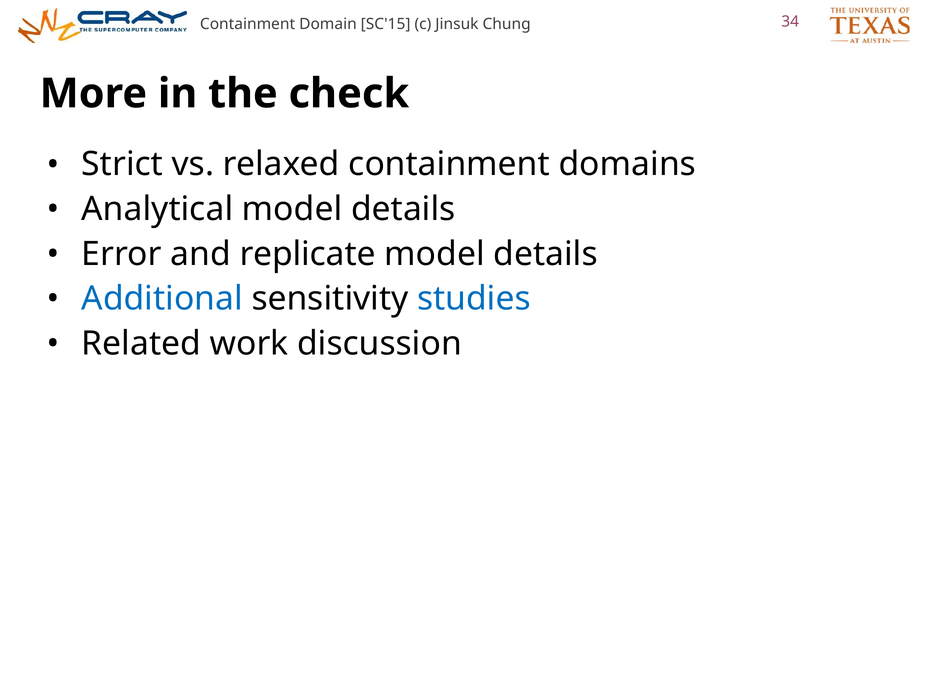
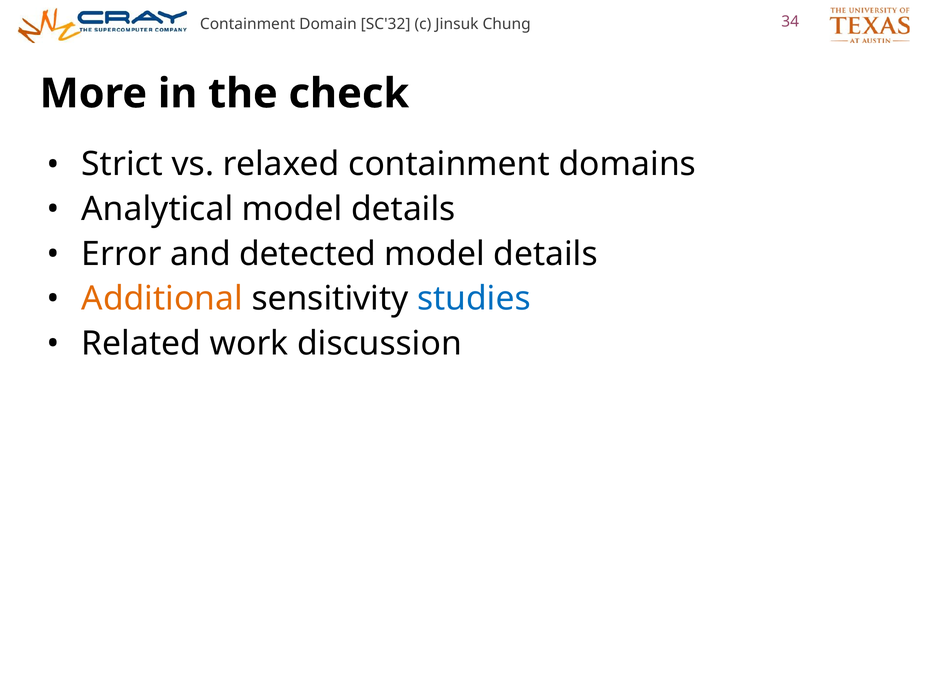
SC'15: SC'15 -> SC'32
replicate: replicate -> detected
Additional colour: blue -> orange
